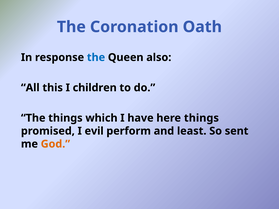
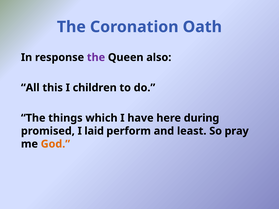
the at (96, 57) colour: blue -> purple
here things: things -> during
evil: evil -> laid
sent: sent -> pray
